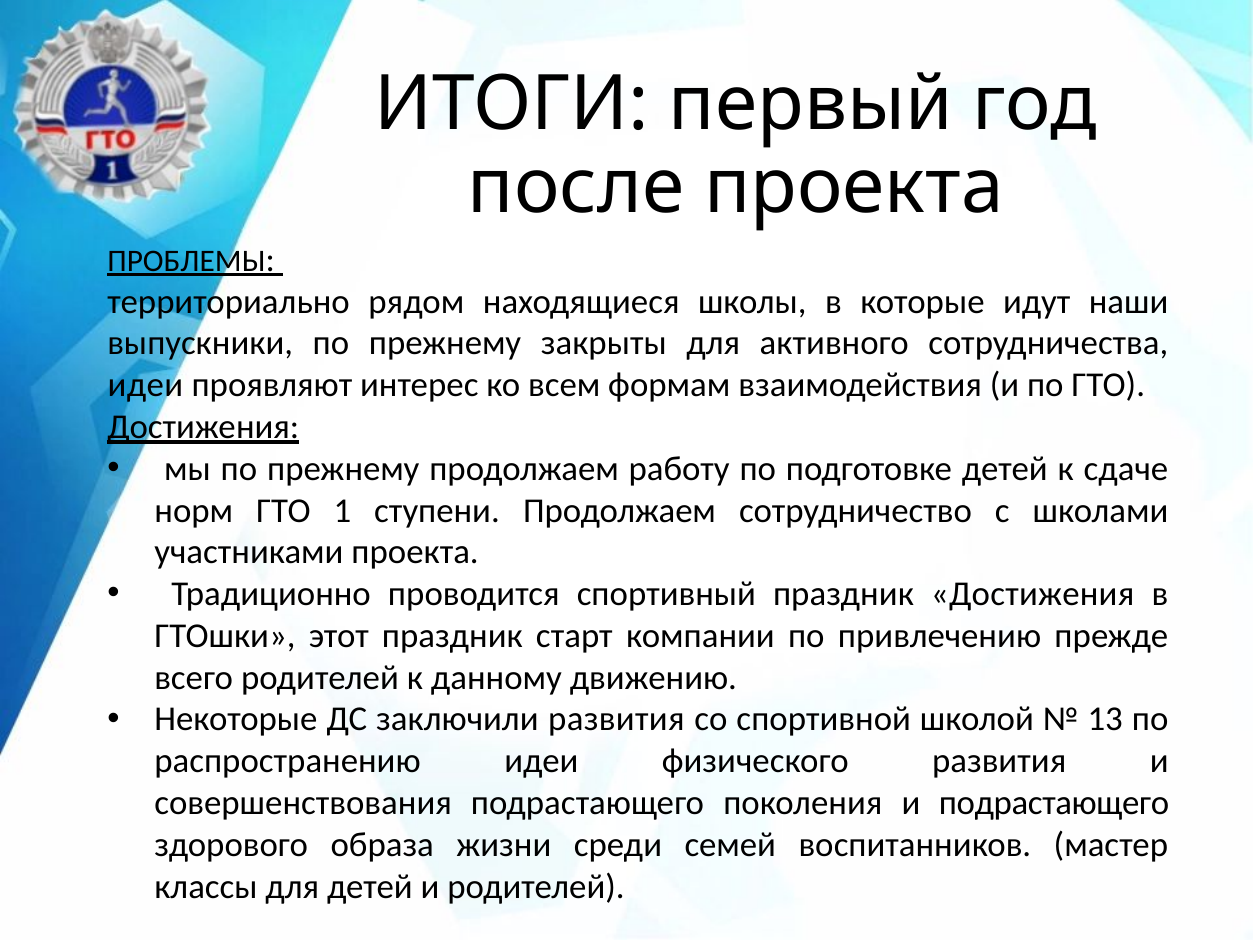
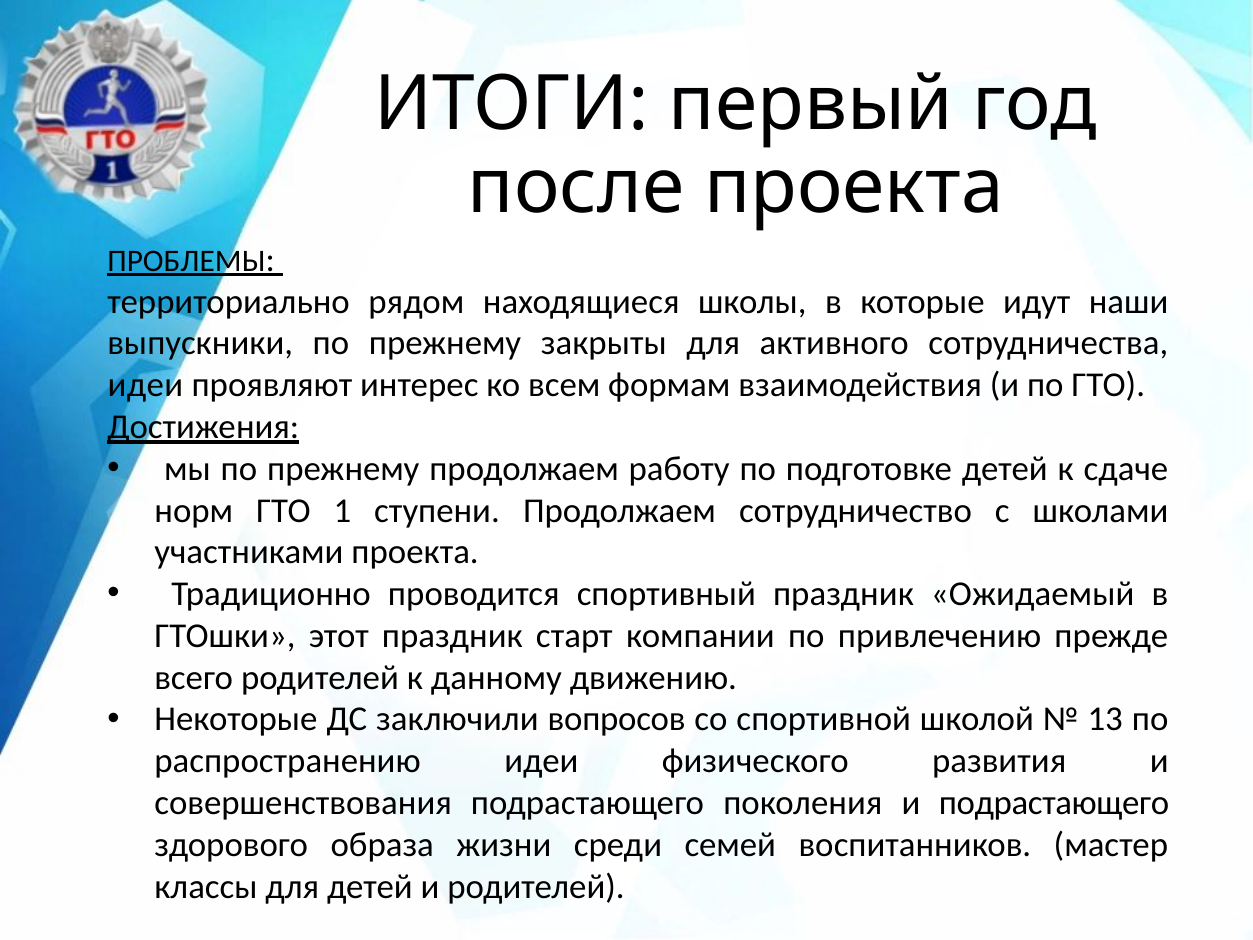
праздник Достижения: Достижения -> Ожидаемый
заключили развития: развития -> вопросов
